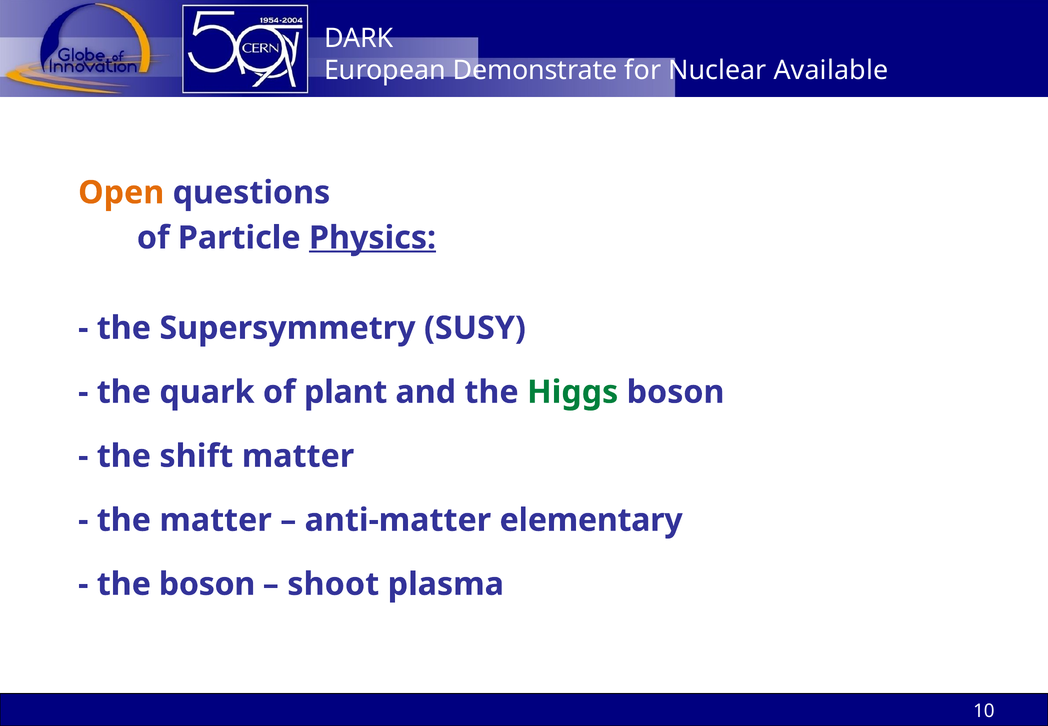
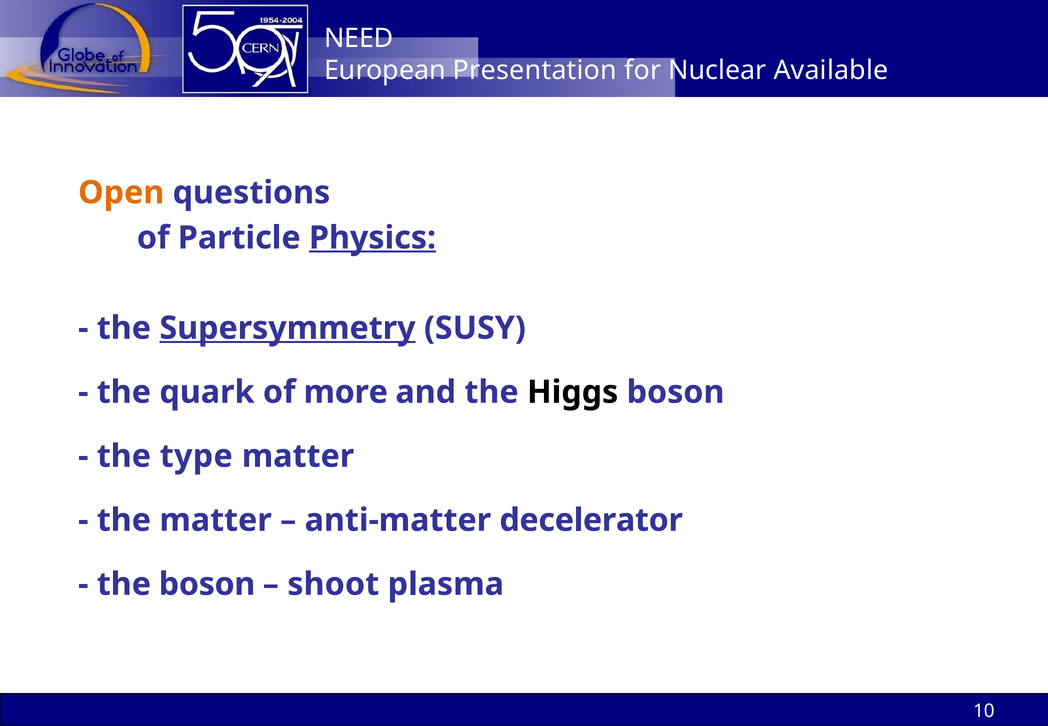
DARK: DARK -> NEED
Demonstrate: Demonstrate -> Presentation
Supersymmetry underline: none -> present
plant: plant -> more
Higgs colour: green -> black
shift: shift -> type
elementary: elementary -> decelerator
